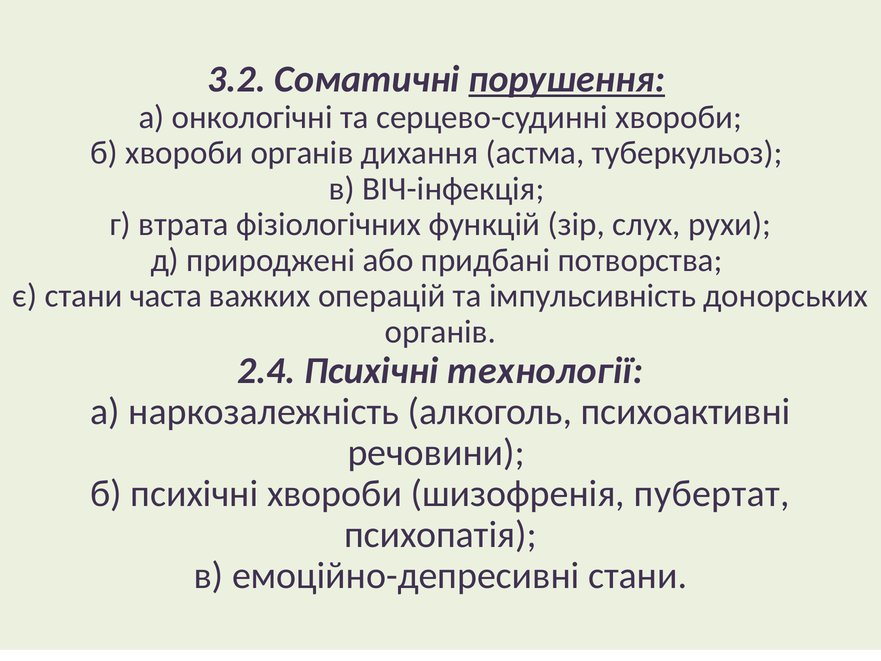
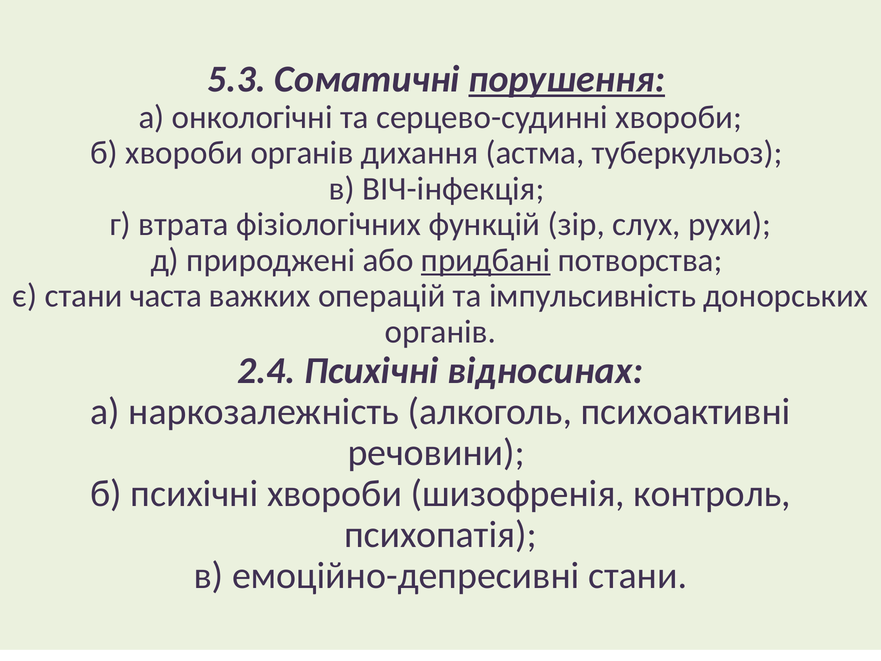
3.2: 3.2 -> 5.3
придбані underline: none -> present
технології: технології -> відносинах
пубертат: пубертат -> контроль
